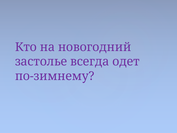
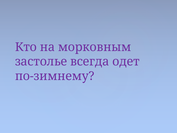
новогодний: новогодний -> морковным
